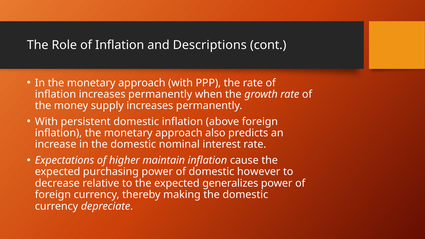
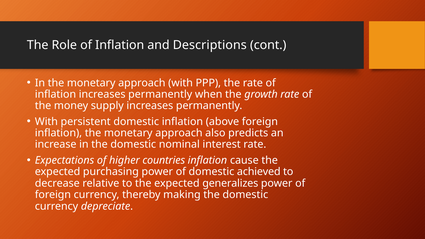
maintain: maintain -> countries
however: however -> achieved
